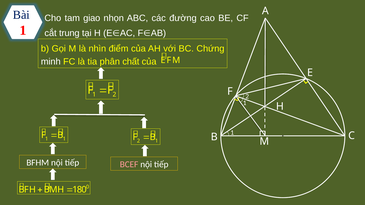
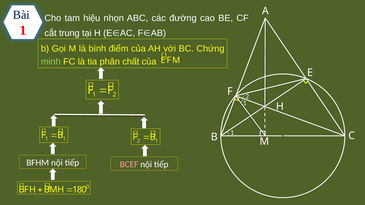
giao: giao -> hiệu
nhìn: nhìn -> bình
minh colour: white -> light green
